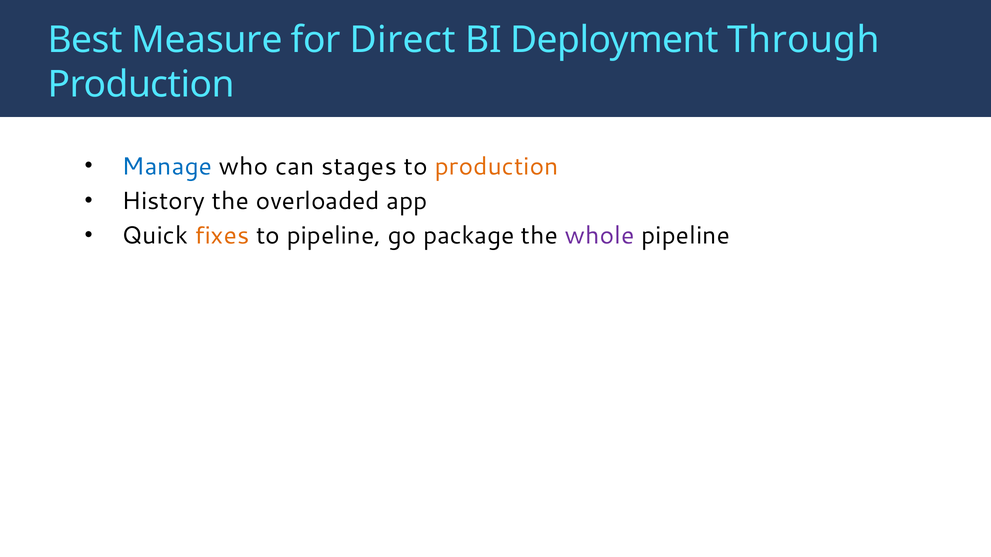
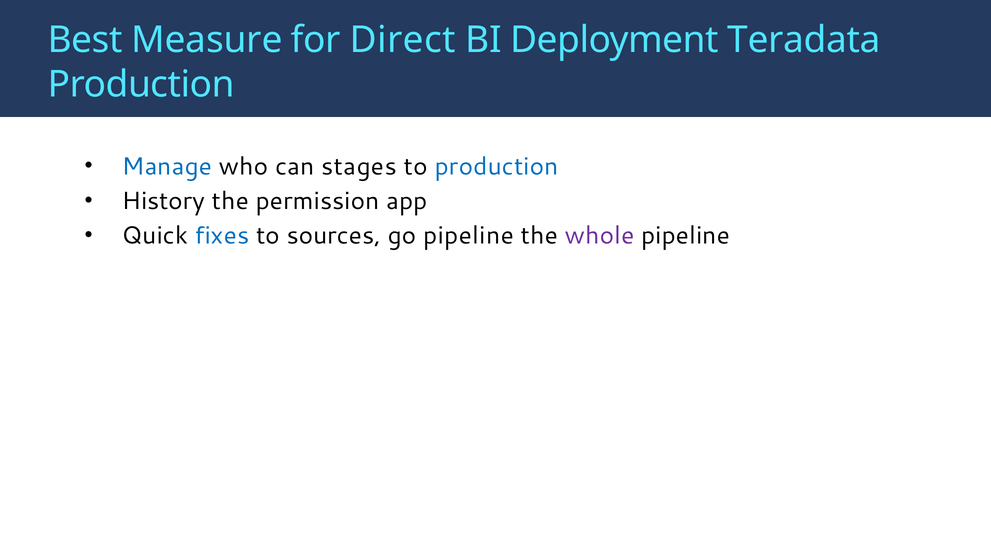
Through: Through -> Teradata
production at (497, 167) colour: orange -> blue
overloaded: overloaded -> permission
fixes colour: orange -> blue
to pipeline: pipeline -> sources
go package: package -> pipeline
